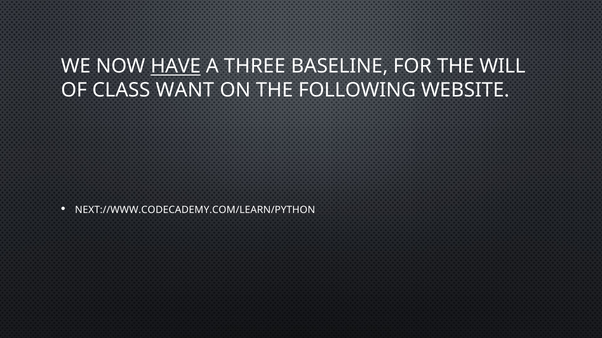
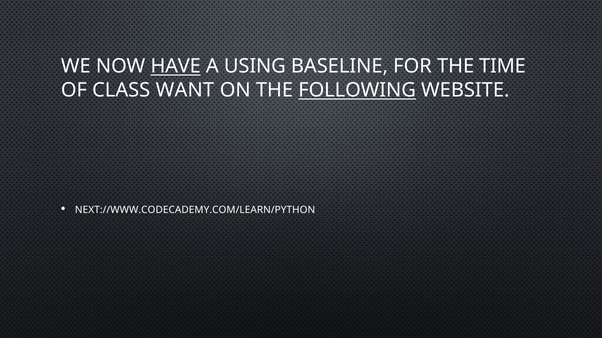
THREE: THREE -> USING
WILL: WILL -> TIME
FOLLOWING underline: none -> present
